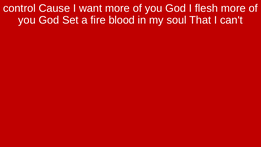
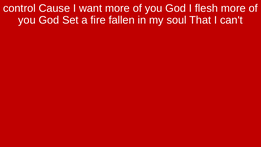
blood: blood -> fallen
